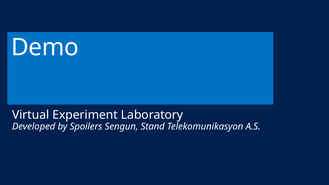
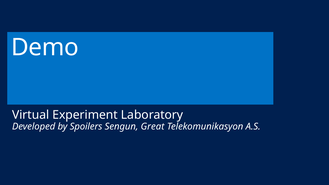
Stand: Stand -> Great
